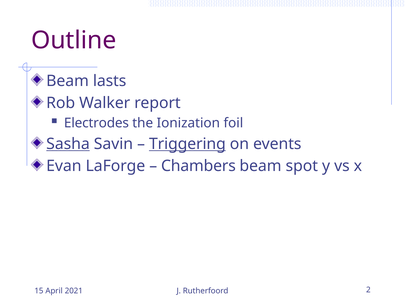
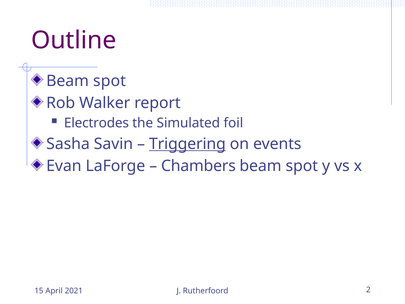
lasts at (110, 81): lasts -> spot
Ionization: Ionization -> Simulated
Sasha underline: present -> none
